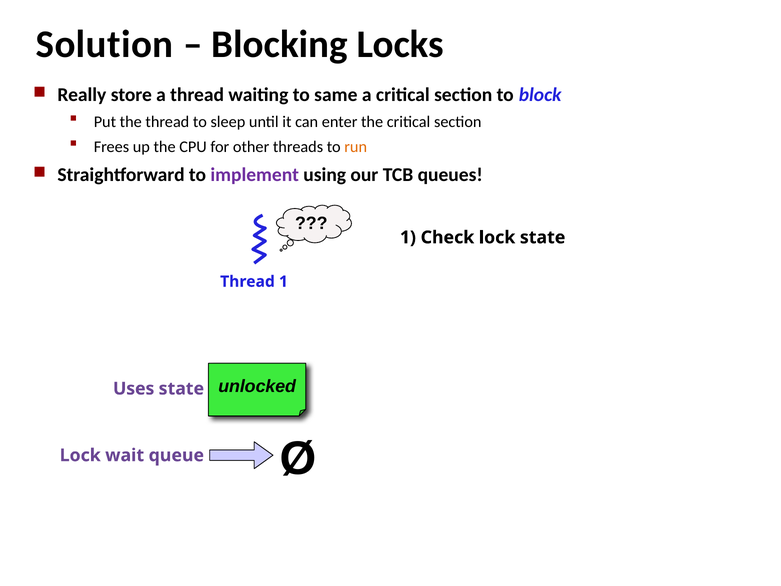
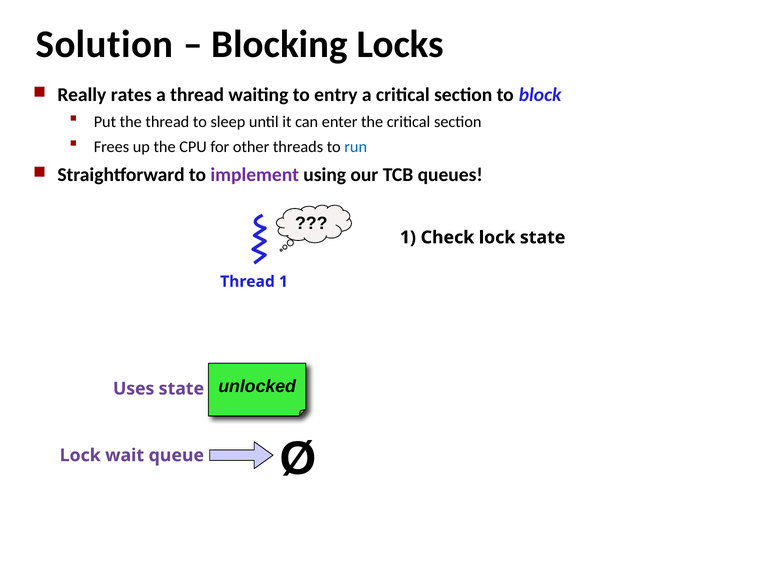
store: store -> rates
same: same -> entry
run colour: orange -> blue
